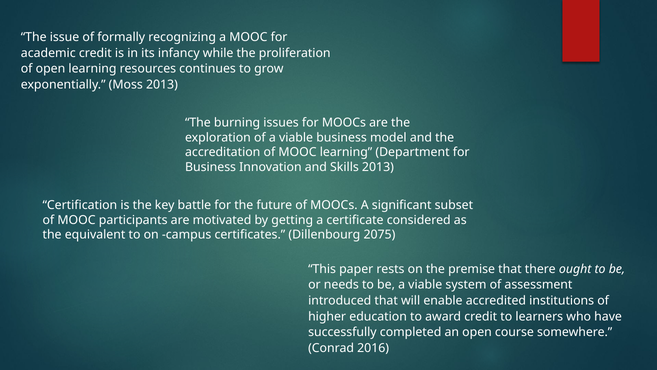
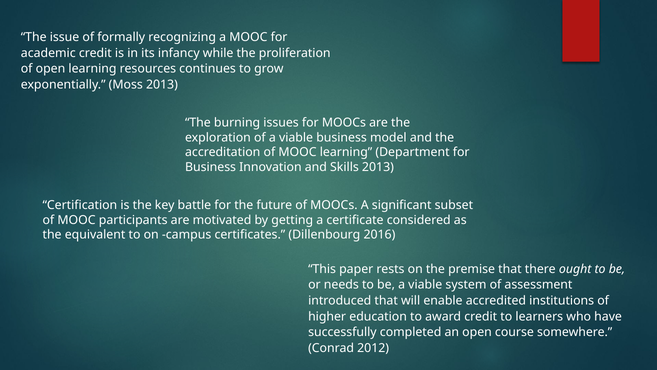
2075: 2075 -> 2016
2016: 2016 -> 2012
